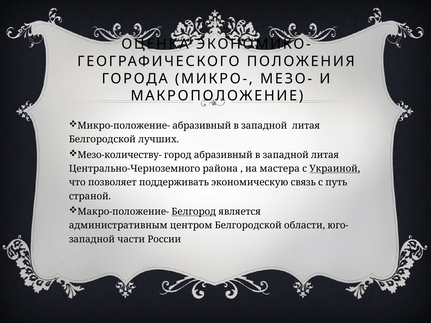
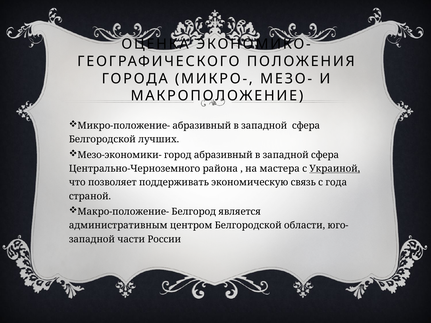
литая at (306, 126): литая -> сфера
Мезо-количеству-: Мезо-количеству- -> Мезо-экономики-
литая at (325, 155): литая -> сфера
путь: путь -> года
Белгород underline: present -> none
